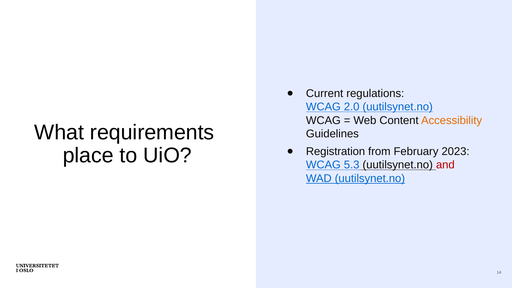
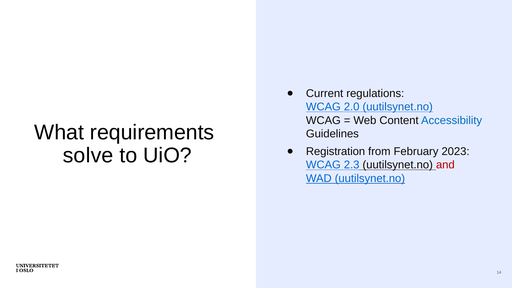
Accessibility colour: orange -> blue
place: place -> solve
5.3: 5.3 -> 2.3
